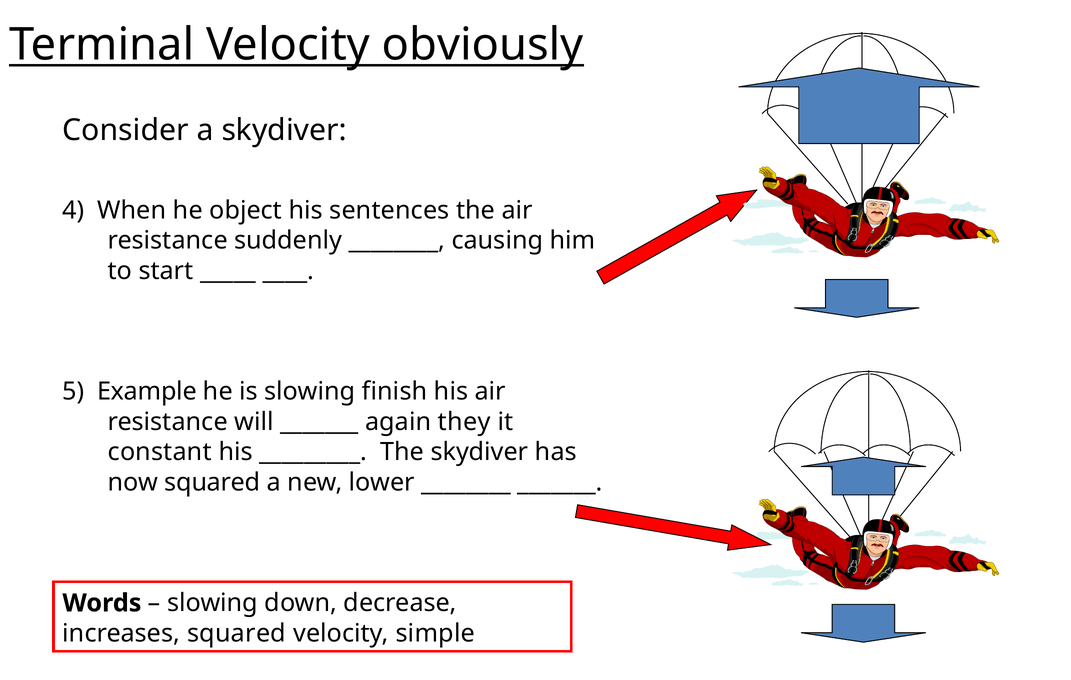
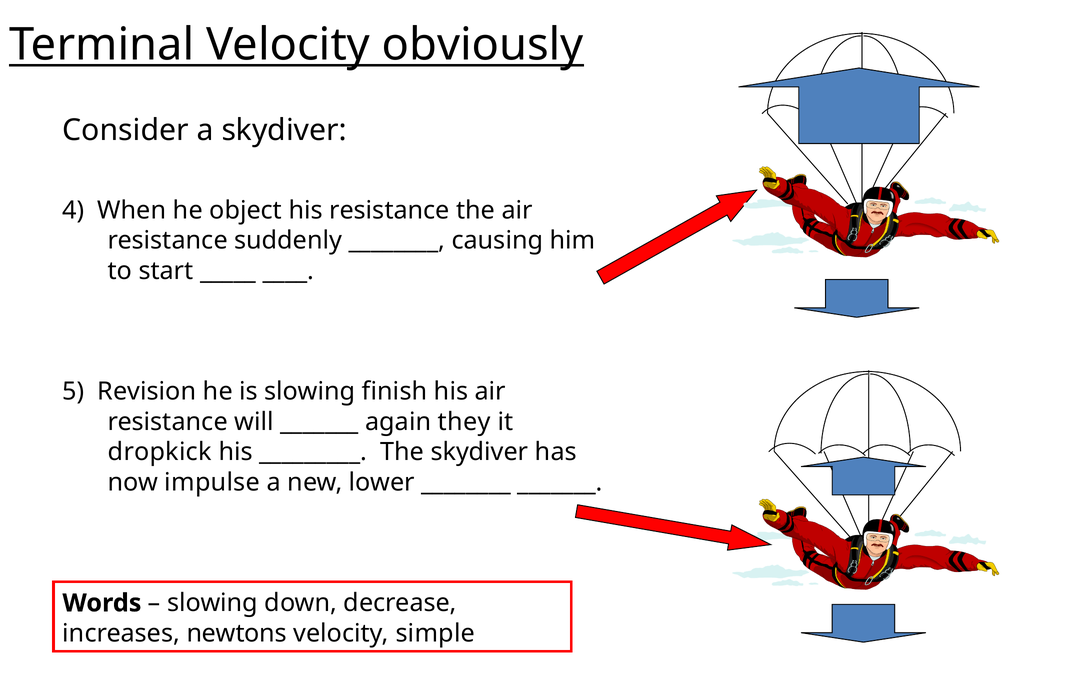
his sentences: sentences -> resistance
Example: Example -> Revision
constant: constant -> dropkick
now squared: squared -> impulse
increases squared: squared -> newtons
